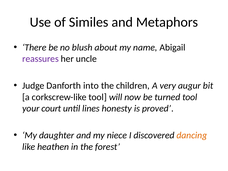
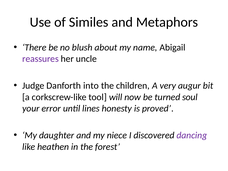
turned tool: tool -> soul
court: court -> error
dancing colour: orange -> purple
